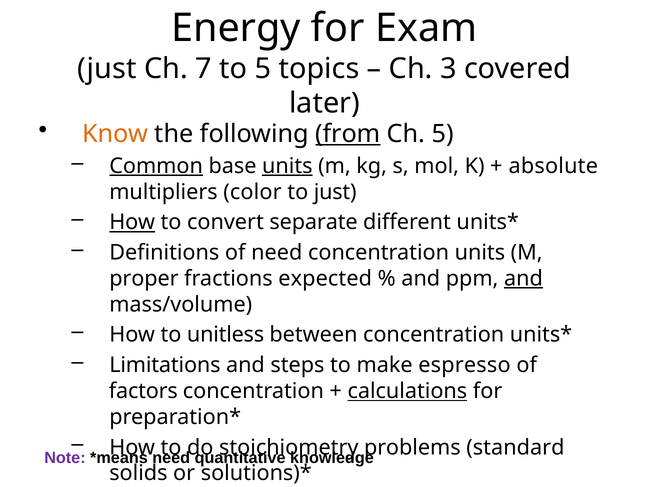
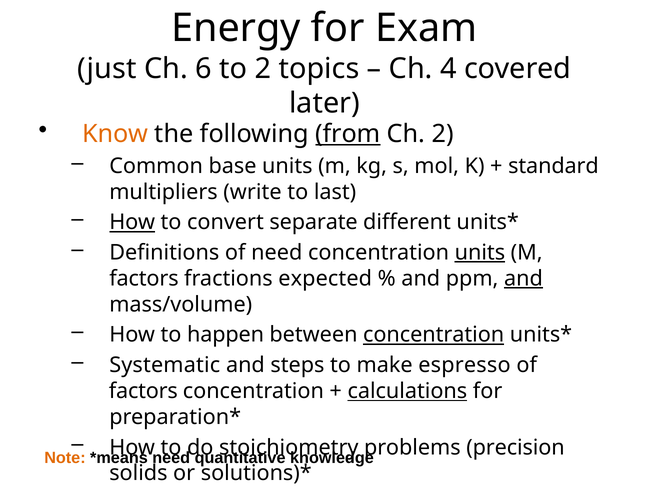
7: 7 -> 6
to 5: 5 -> 2
3: 3 -> 4
Ch 5: 5 -> 2
Common underline: present -> none
units at (287, 166) underline: present -> none
absolute: absolute -> standard
color: color -> write
to just: just -> last
units at (480, 252) underline: none -> present
proper at (144, 278): proper -> factors
unitless: unitless -> happen
concentration at (434, 335) underline: none -> present
Limitations: Limitations -> Systematic
standard: standard -> precision
Note colour: purple -> orange
